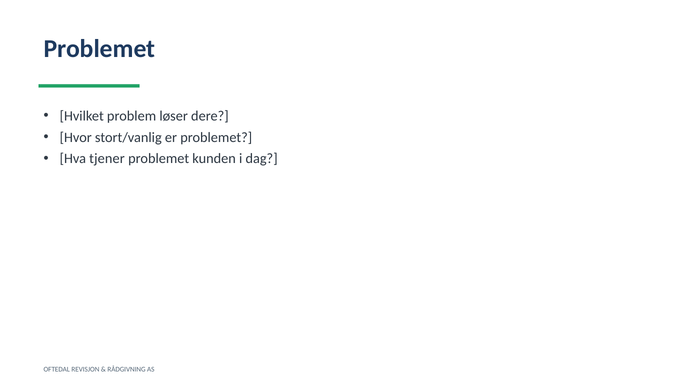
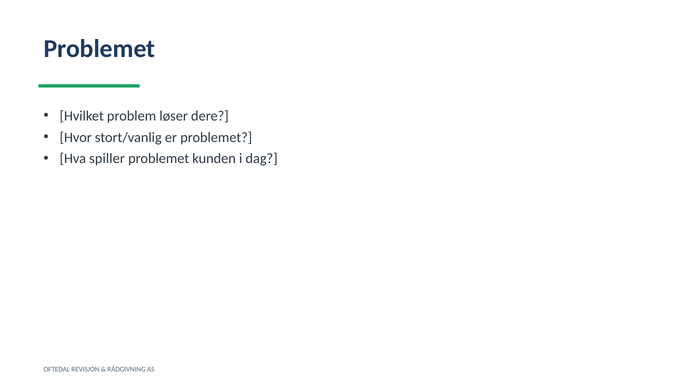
tjener: tjener -> spiller
